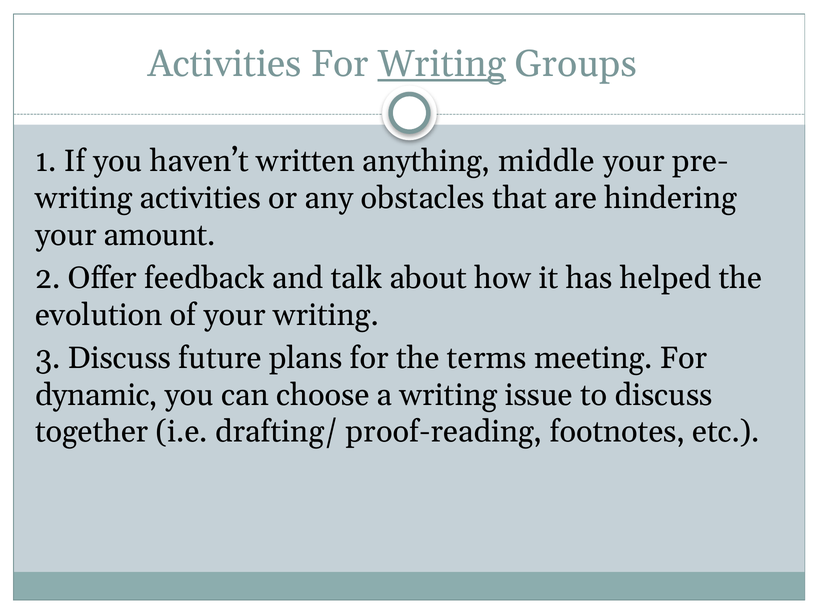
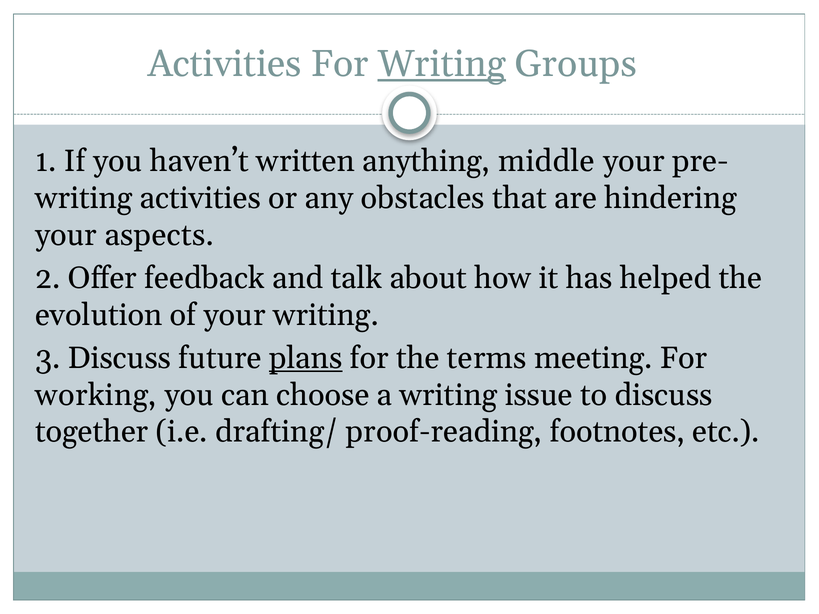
amount: amount -> aspects
plans underline: none -> present
dynamic: dynamic -> working
